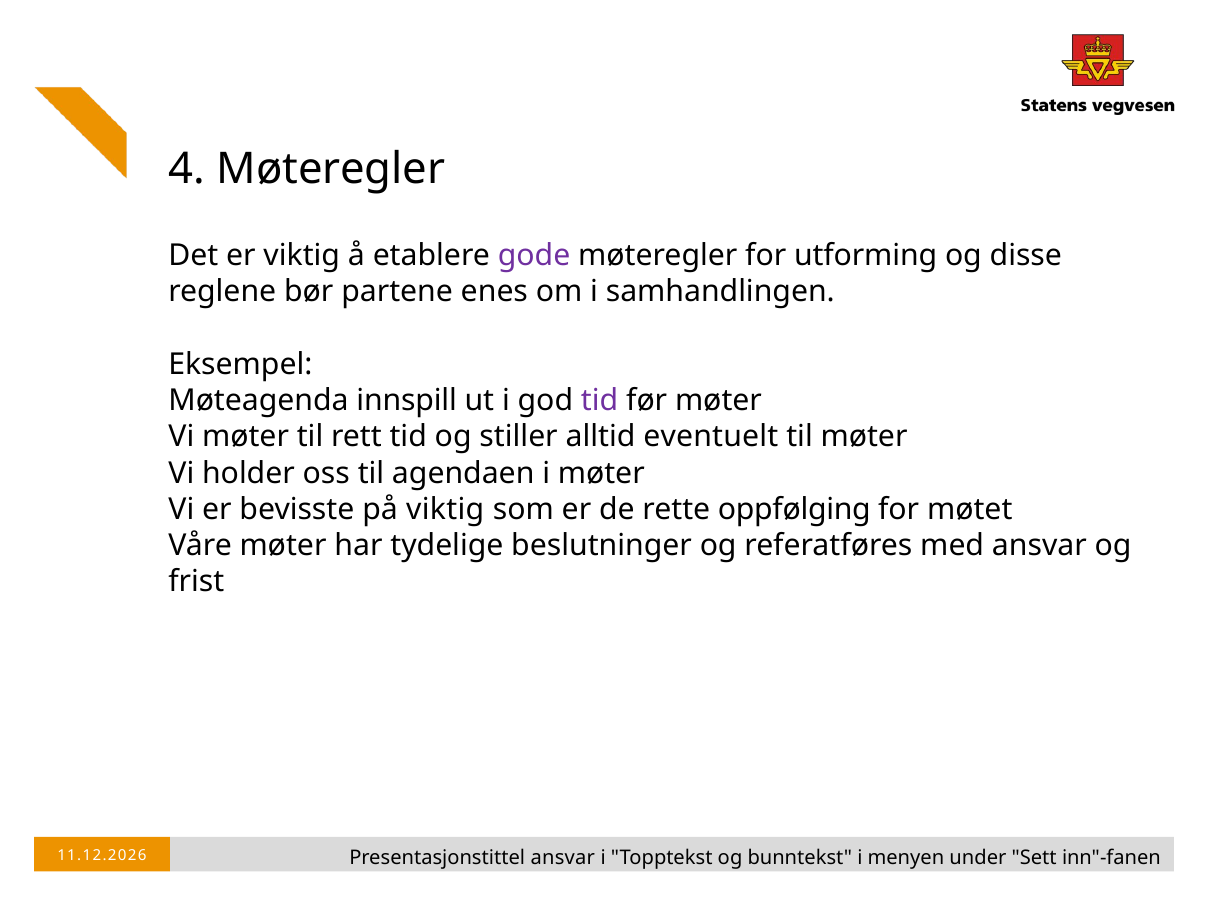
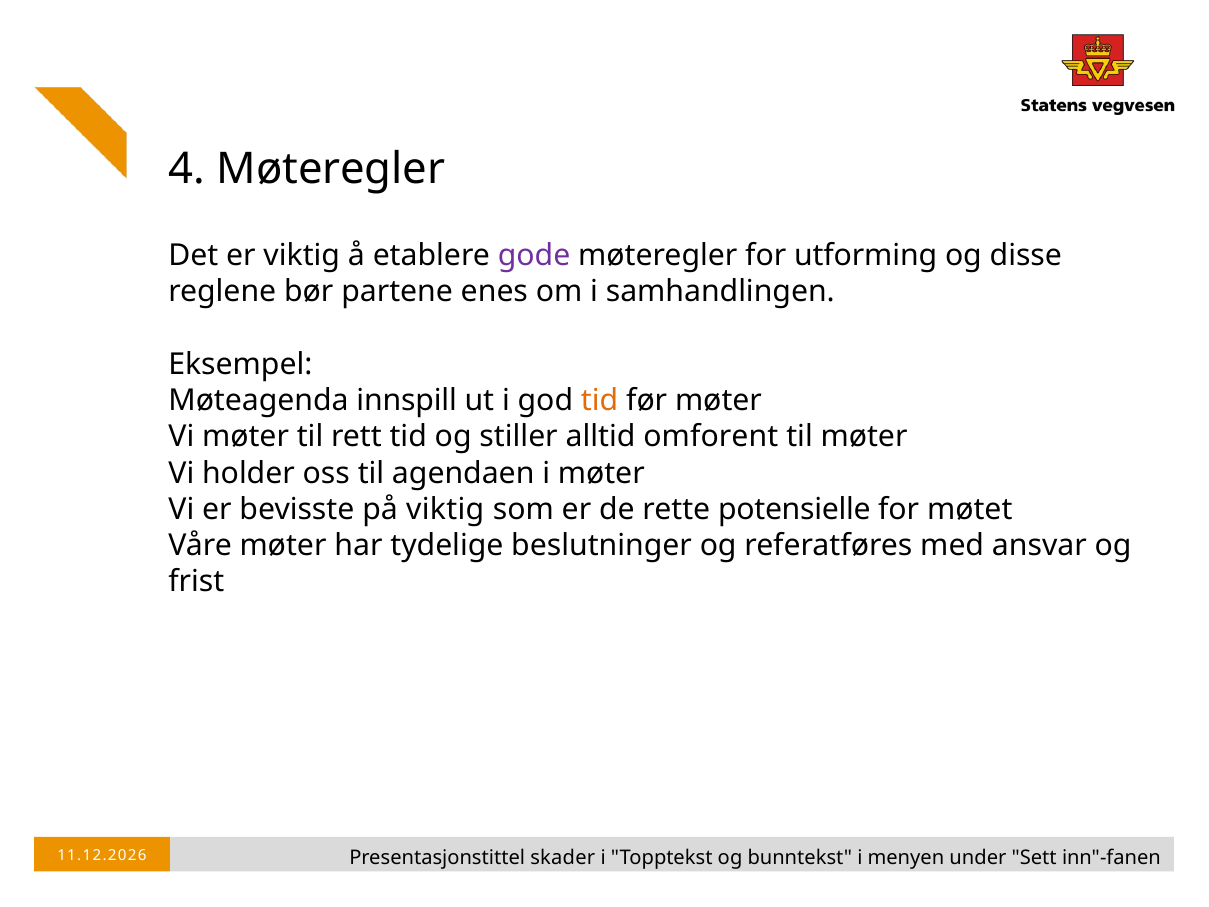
tid at (600, 400) colour: purple -> orange
eventuelt: eventuelt -> omforent
oppfølging: oppfølging -> potensielle
Presentasjonstittel ansvar: ansvar -> skader
